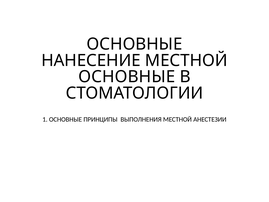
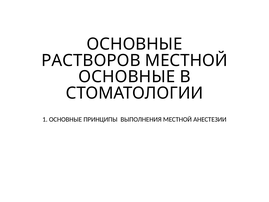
НАНЕСЕНИЕ: НАНЕСЕНИЕ -> РАСТВОРОВ
